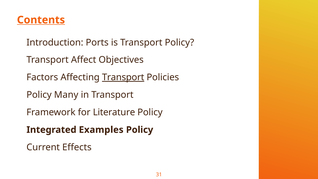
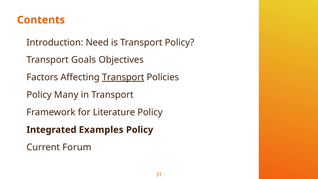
Contents underline: present -> none
Ports: Ports -> Need
Affect: Affect -> Goals
Effects: Effects -> Forum
